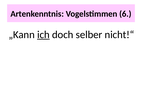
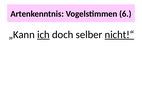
nicht!“ underline: none -> present
